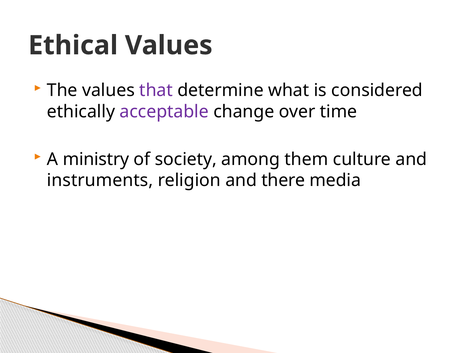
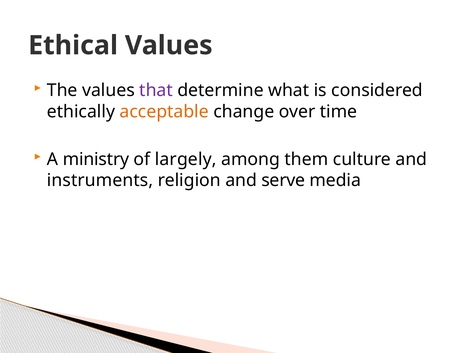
acceptable colour: purple -> orange
society: society -> largely
there: there -> serve
